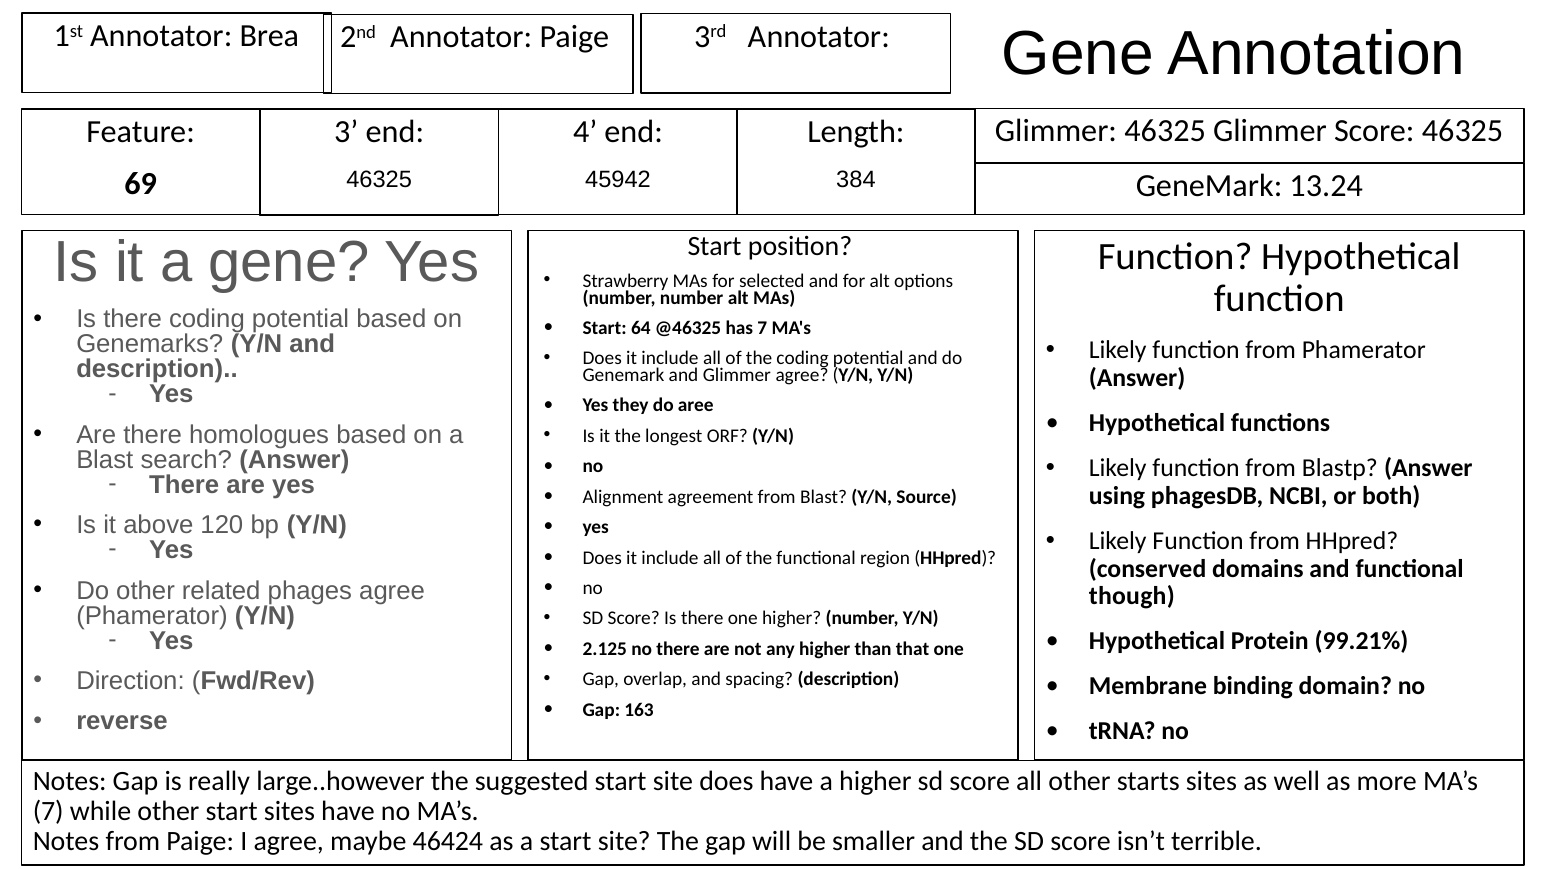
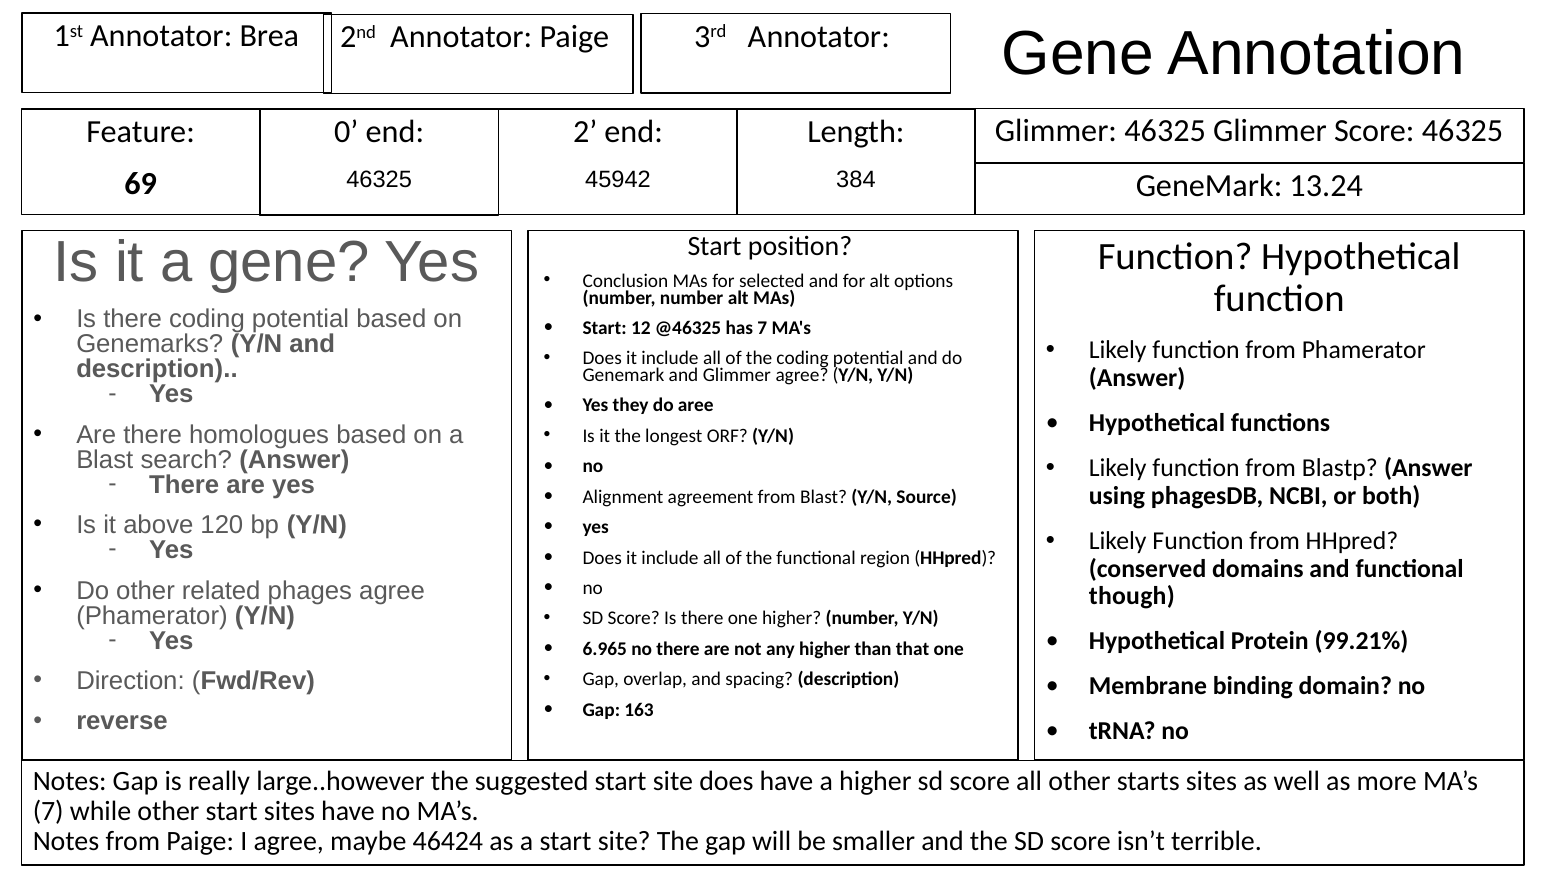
3: 3 -> 0
4: 4 -> 2
Strawberry: Strawberry -> Conclusion
64: 64 -> 12
2.125: 2.125 -> 6.965
